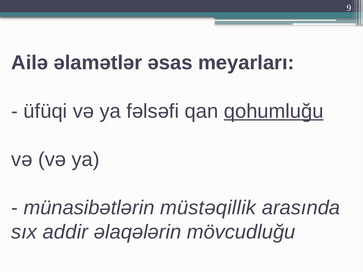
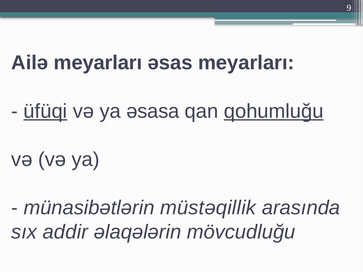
Ailə əlamətlər: əlamətlər -> meyarları
üfüqi underline: none -> present
fəlsəfi: fəlsəfi -> əsasa
